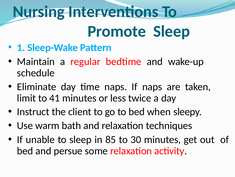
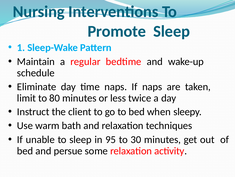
41: 41 -> 80
85: 85 -> 95
